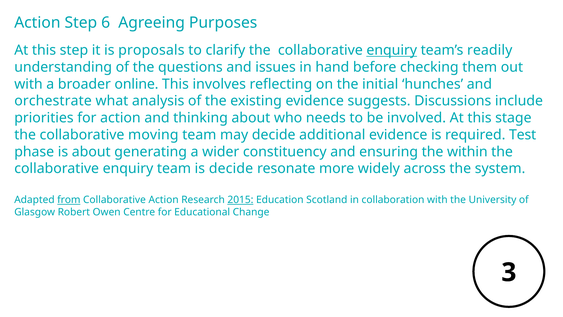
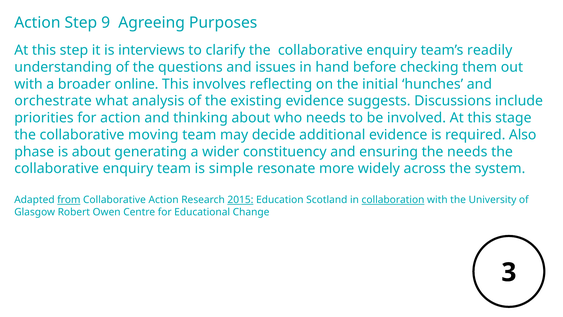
6: 6 -> 9
proposals: proposals -> interviews
enquiry at (392, 50) underline: present -> none
Test: Test -> Also
the within: within -> needs
is decide: decide -> simple
collaboration underline: none -> present
